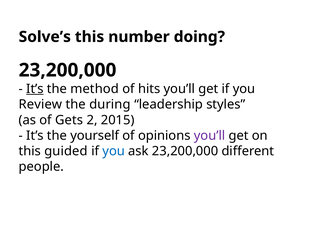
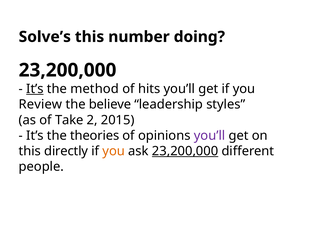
during: during -> believe
Gets: Gets -> Take
yourself: yourself -> theories
guided: guided -> directly
you at (114, 151) colour: blue -> orange
23,200,000 at (185, 151) underline: none -> present
